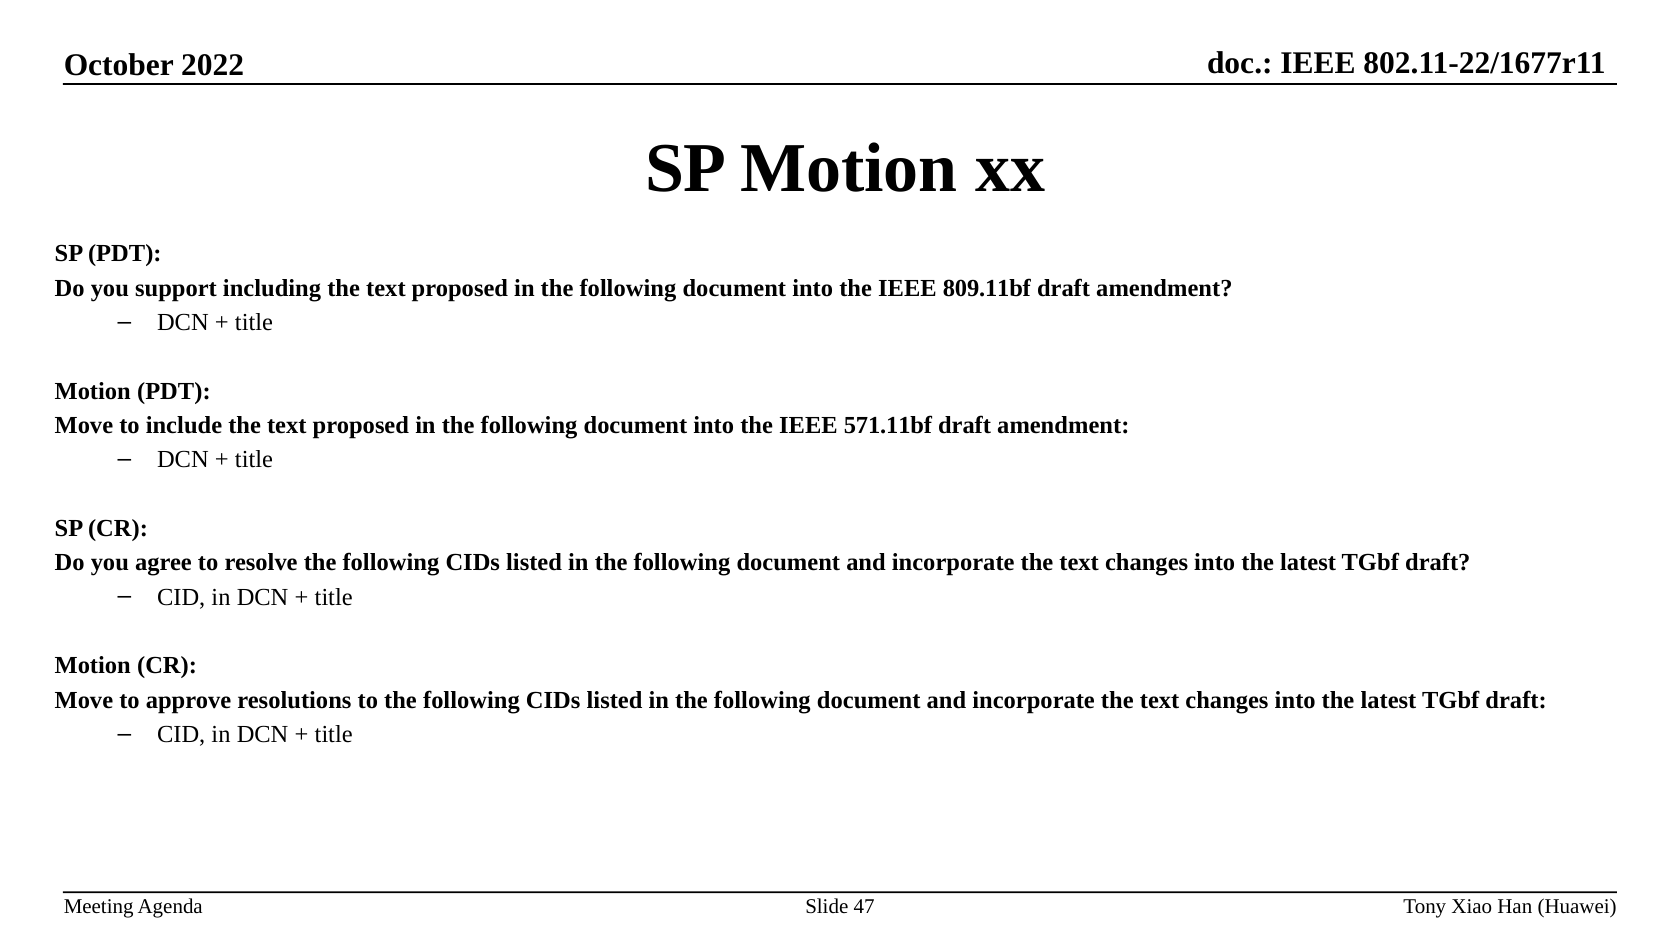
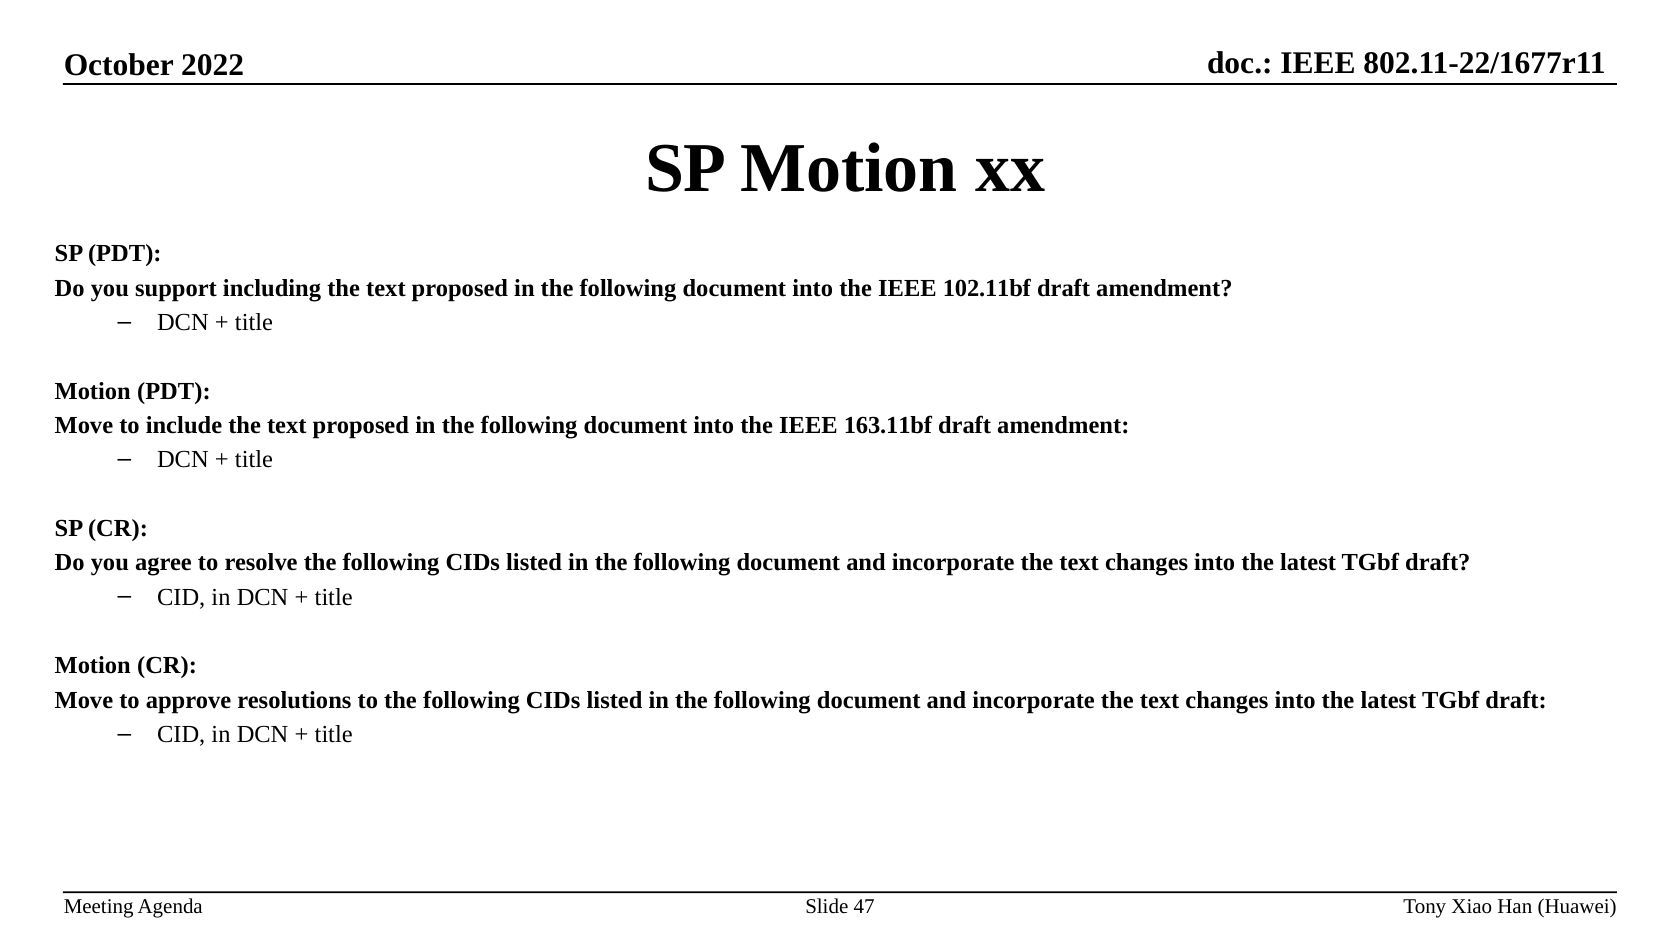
809.11bf: 809.11bf -> 102.11bf
571.11bf: 571.11bf -> 163.11bf
